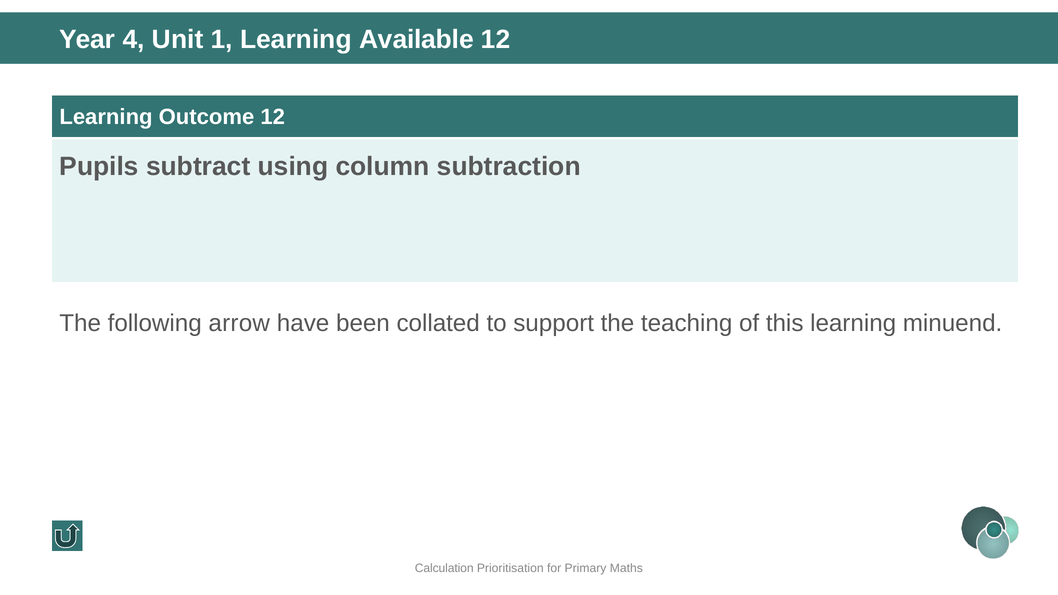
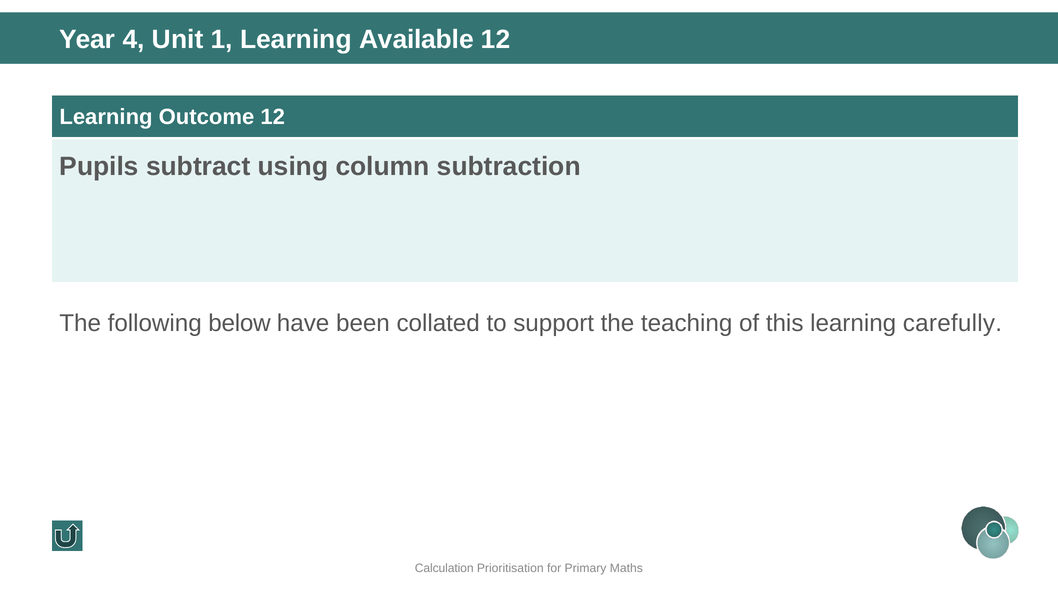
arrow: arrow -> below
minuend: minuend -> carefully
